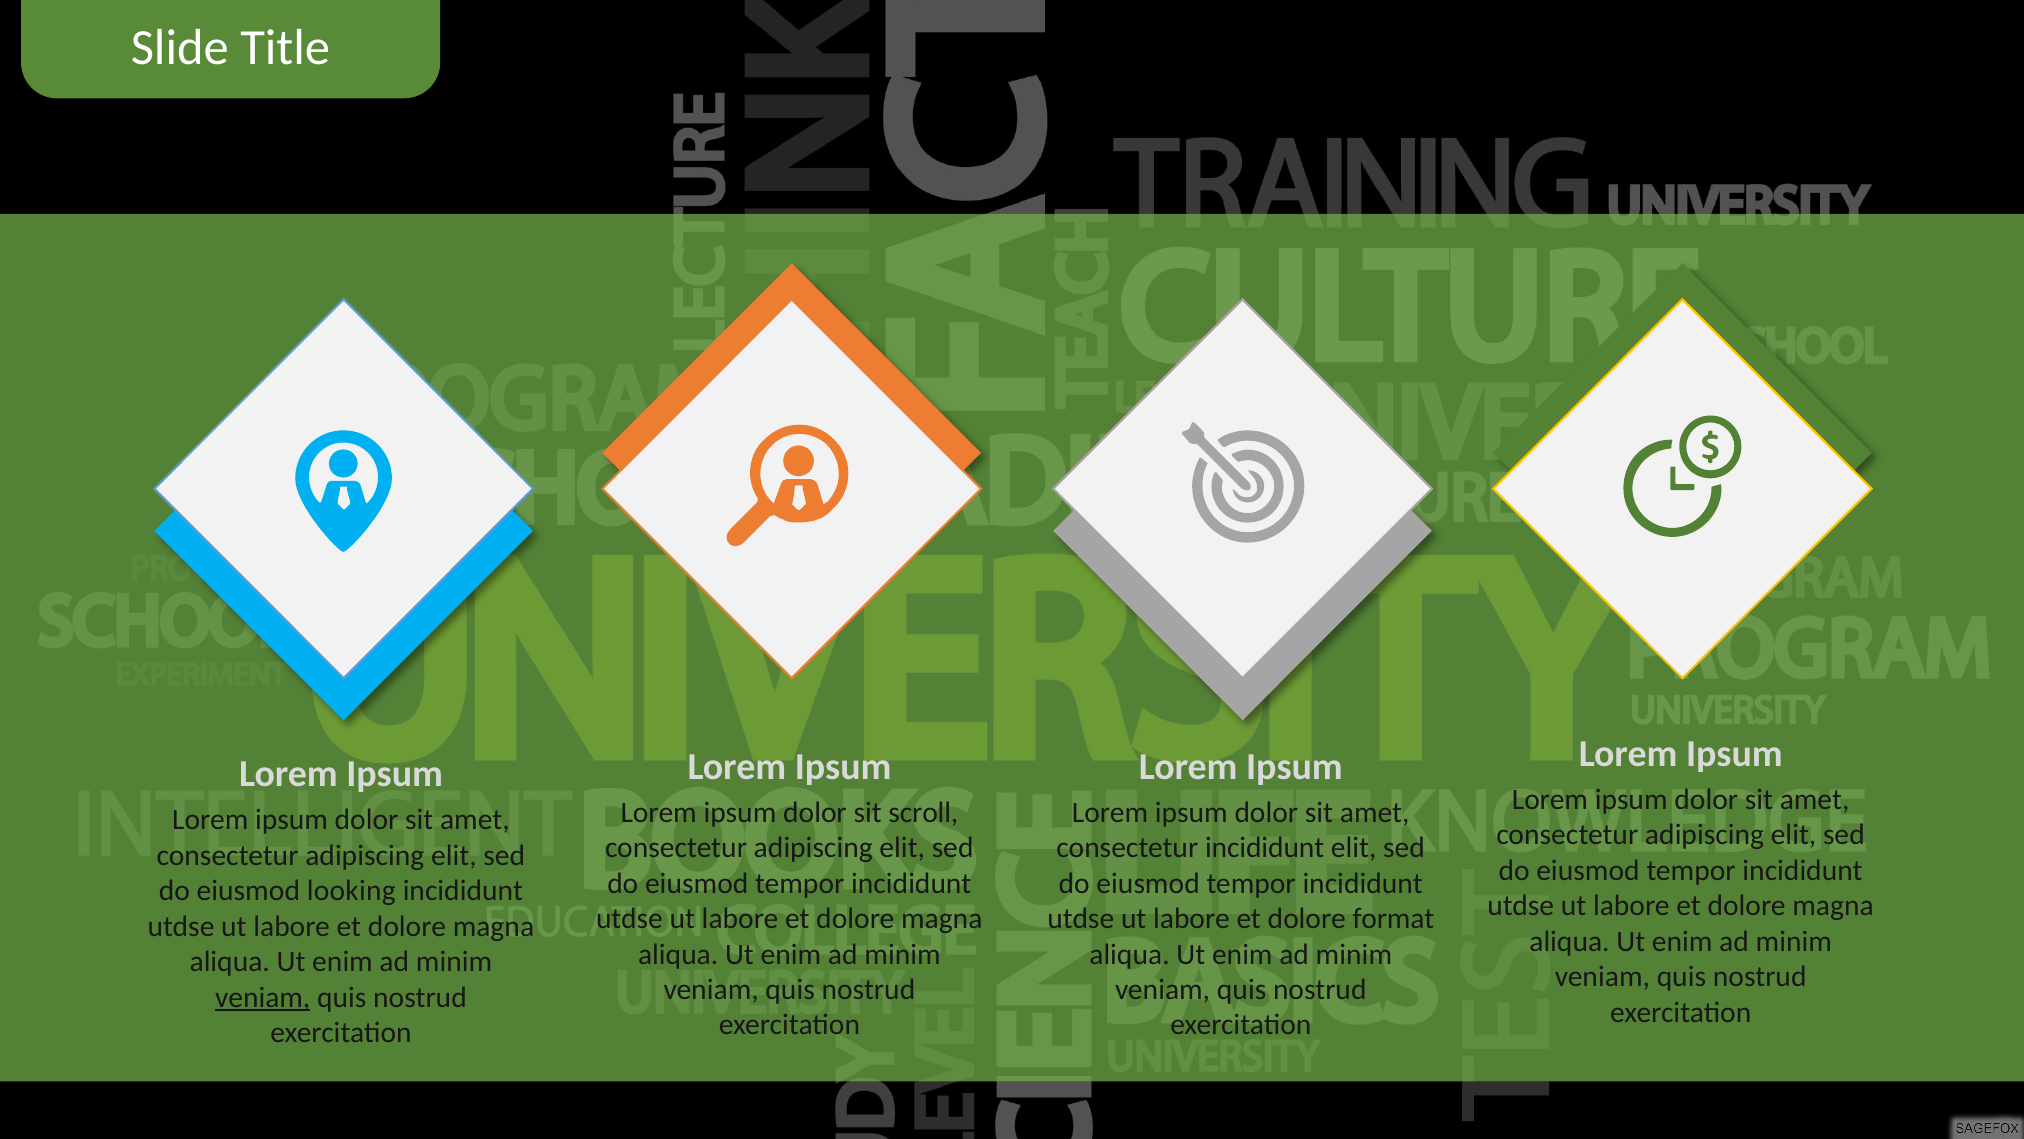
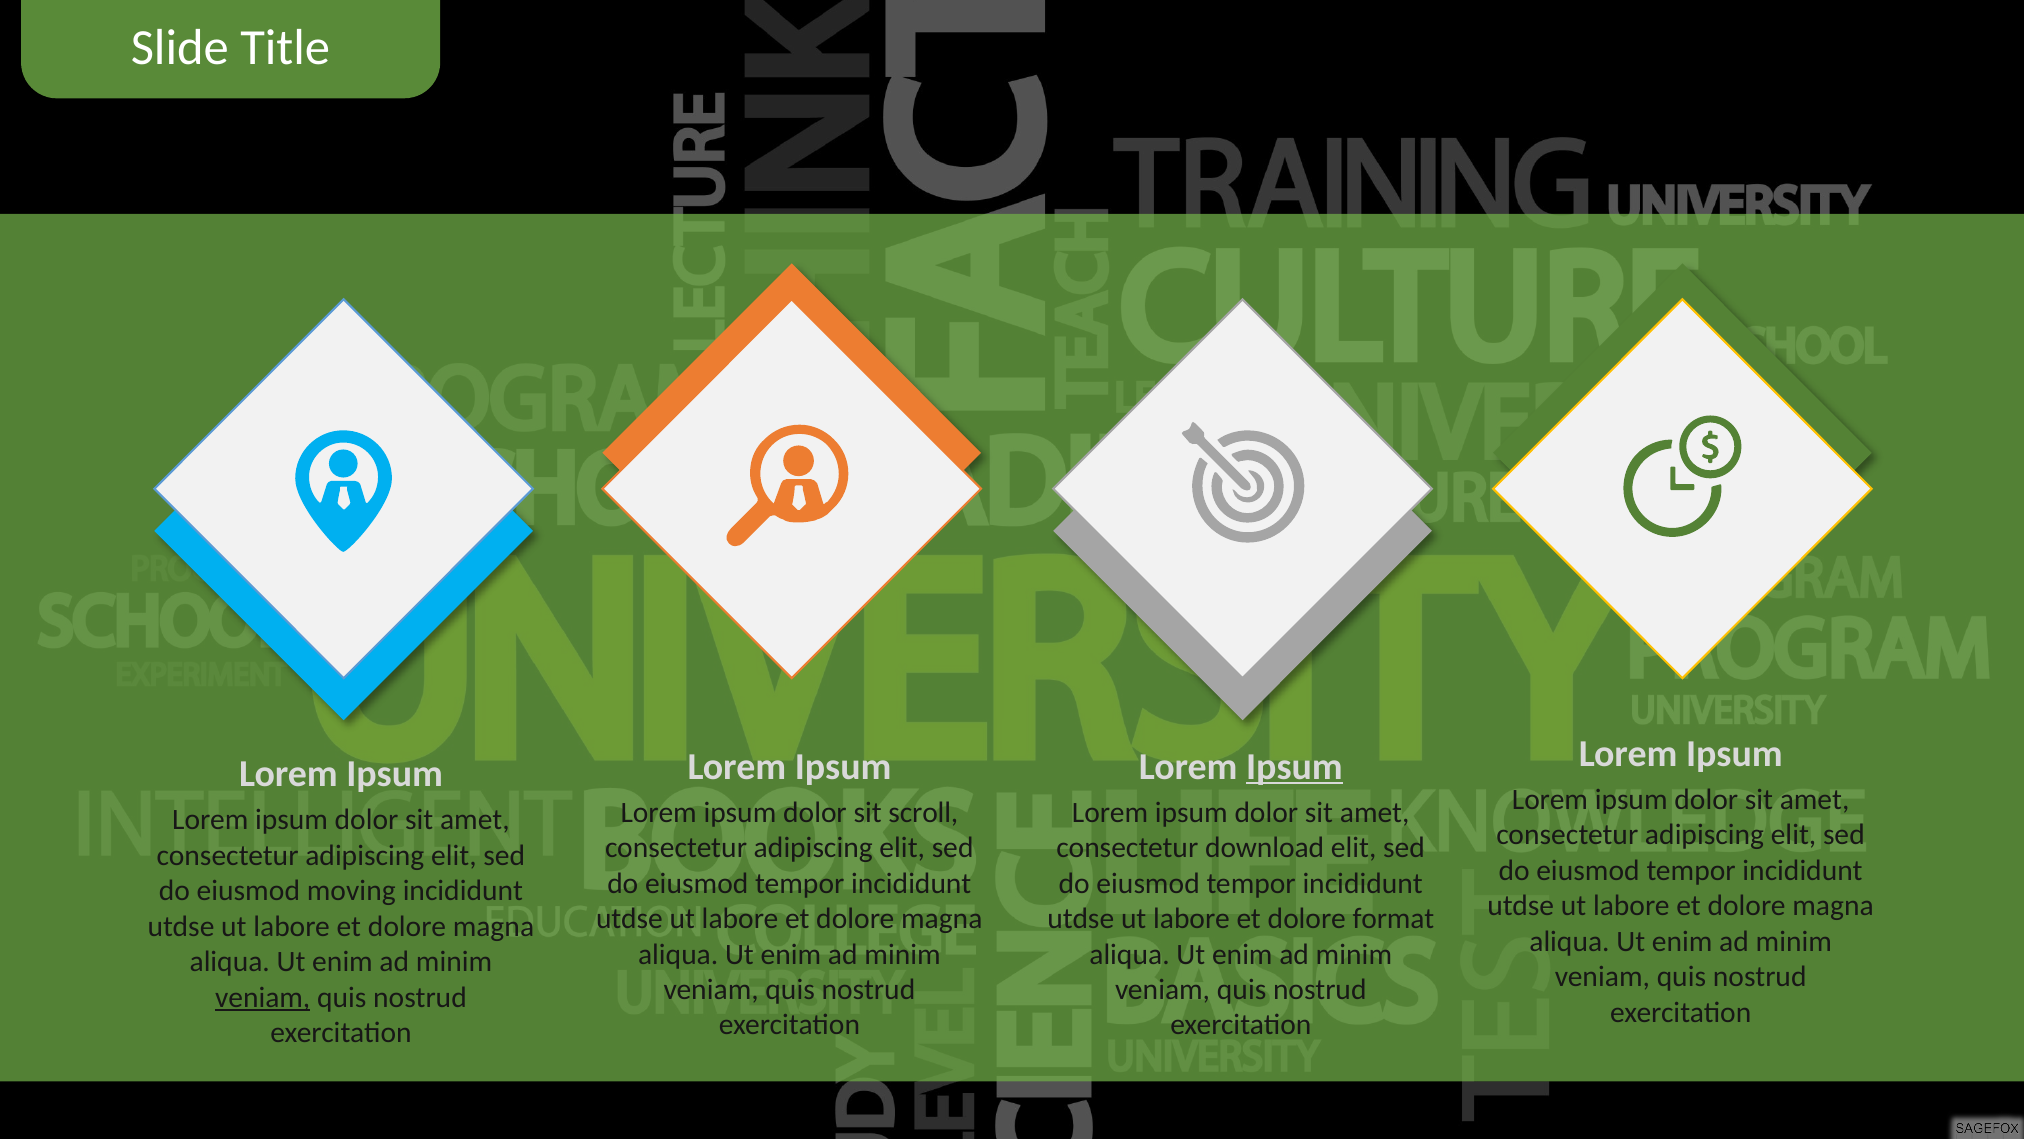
Ipsum at (1294, 766) underline: none -> present
consectetur incididunt: incididunt -> download
looking: looking -> moving
